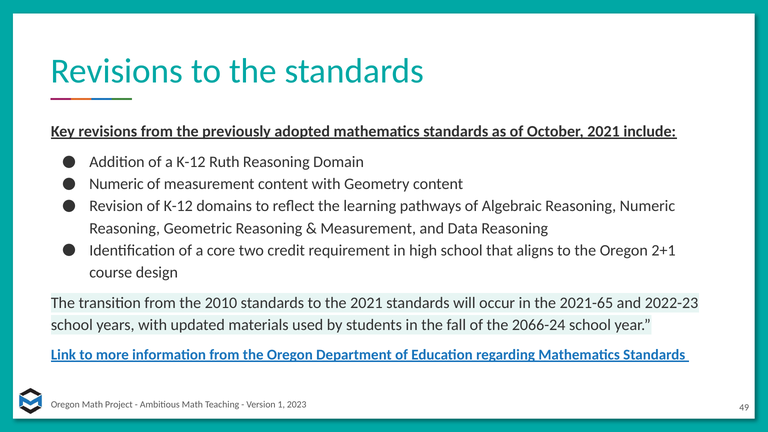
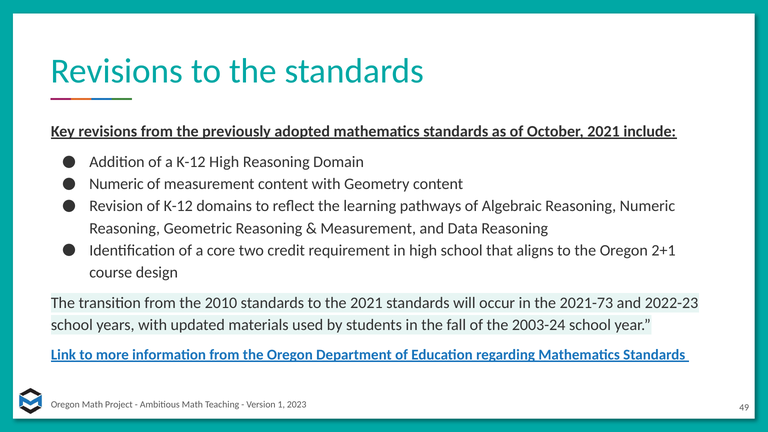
K-12 Ruth: Ruth -> High
2021-65: 2021-65 -> 2021-73
2066-24: 2066-24 -> 2003-24
